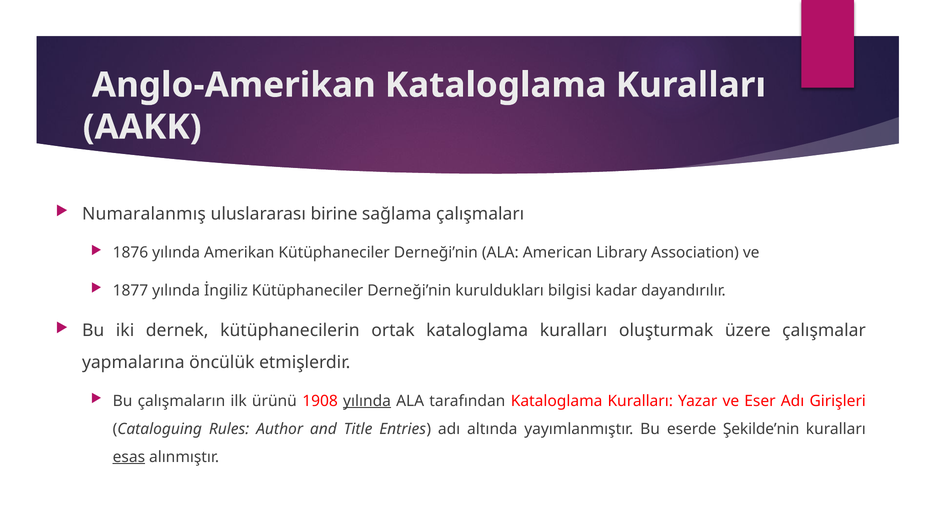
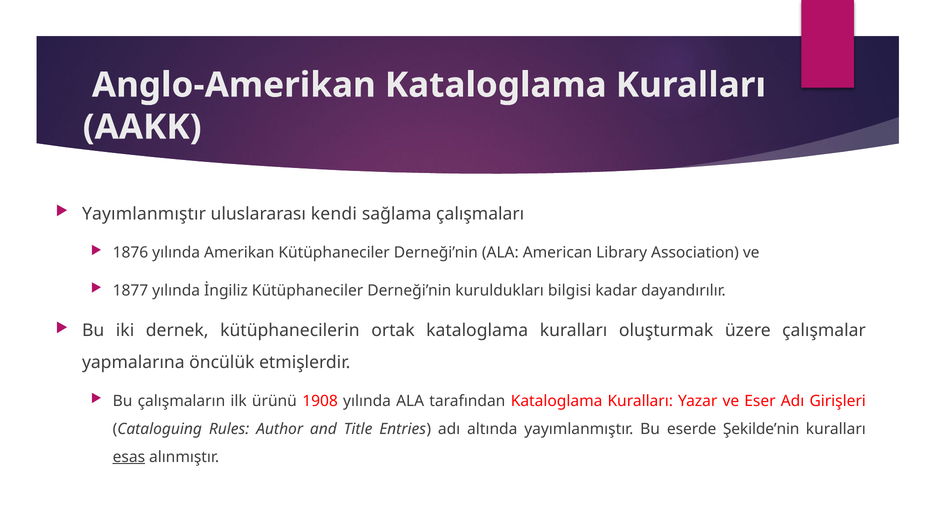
Numaralanmış at (144, 214): Numaralanmış -> Yayımlanmıştır
birine: birine -> kendi
yılında at (367, 401) underline: present -> none
